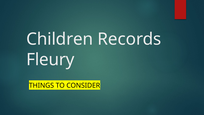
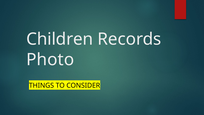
Fleury: Fleury -> Photo
